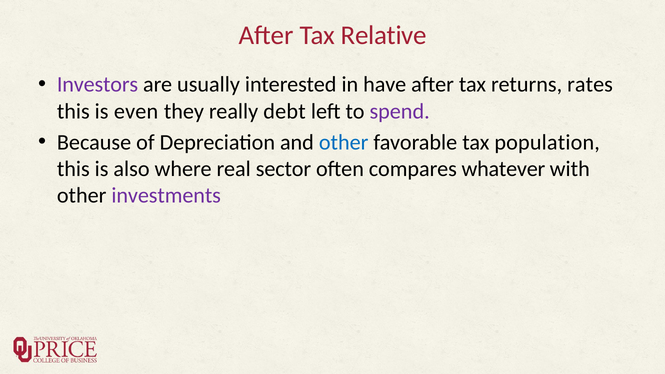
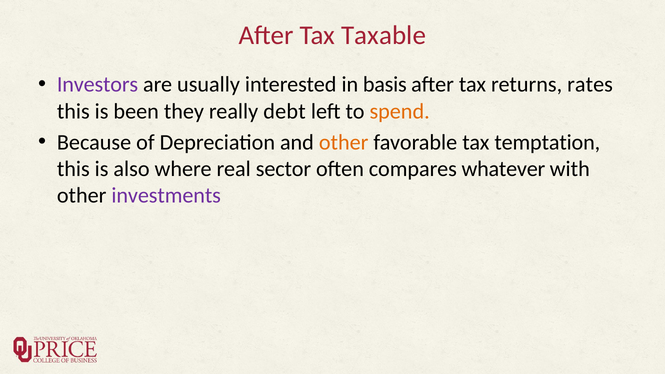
Relative: Relative -> Taxable
have: have -> basis
even: even -> been
spend colour: purple -> orange
other at (344, 142) colour: blue -> orange
population: population -> temptation
